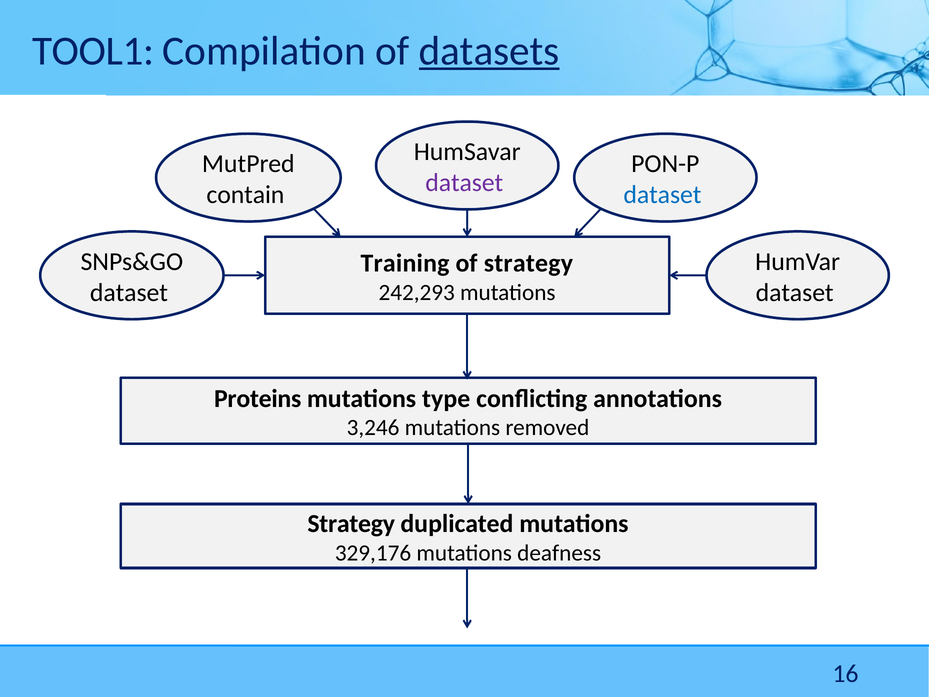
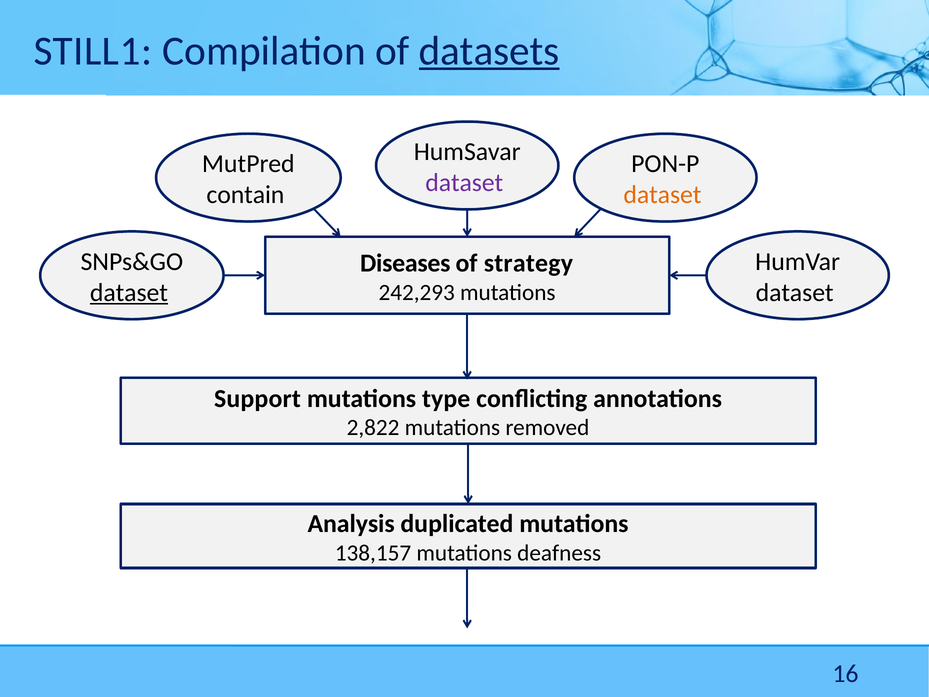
TOOL1: TOOL1 -> STILL1
dataset at (662, 195) colour: blue -> orange
Training: Training -> Diseases
dataset at (129, 292) underline: none -> present
Proteins: Proteins -> Support
3,246: 3,246 -> 2,822
Strategy at (351, 524): Strategy -> Analysis
329,176: 329,176 -> 138,157
